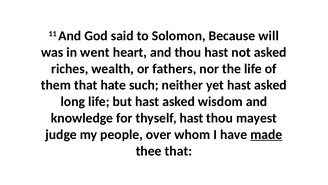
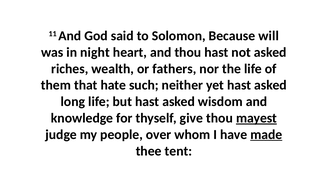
went: went -> night
thyself hast: hast -> give
mayest underline: none -> present
thee that: that -> tent
